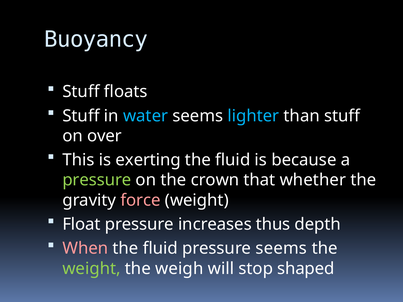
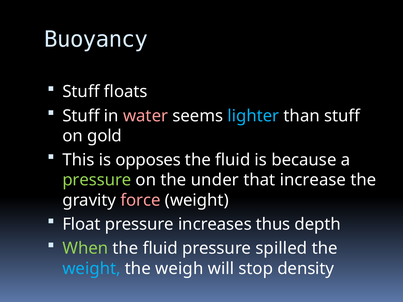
water colour: light blue -> pink
over: over -> gold
exerting: exerting -> opposes
crown: crown -> under
whether: whether -> increase
When colour: pink -> light green
pressure seems: seems -> spilled
weight at (91, 269) colour: light green -> light blue
shaped: shaped -> density
